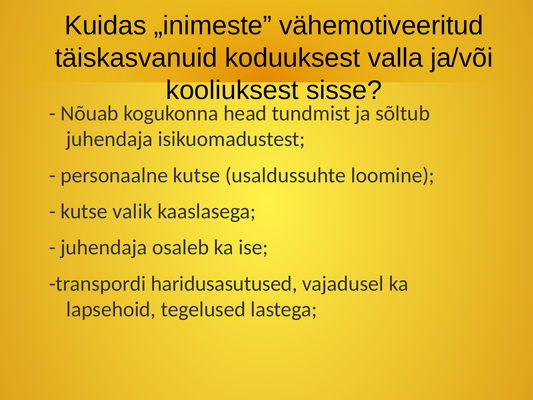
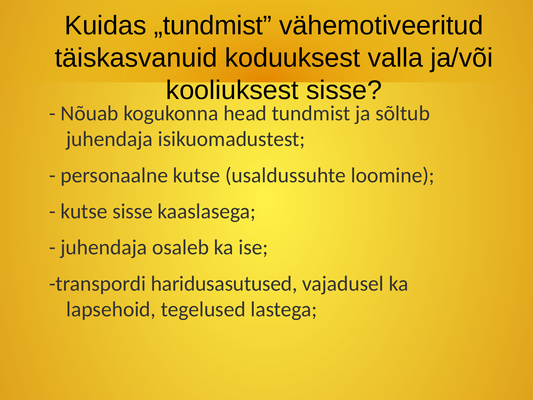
„inimeste: „inimeste -> „tundmist
kutse valik: valik -> sisse
